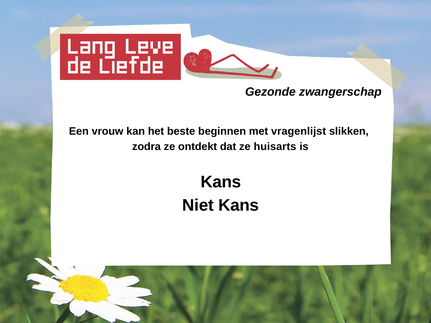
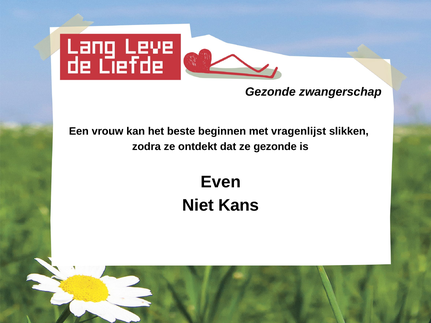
ze huisarts: huisarts -> gezonde
Kans at (221, 182): Kans -> Even
